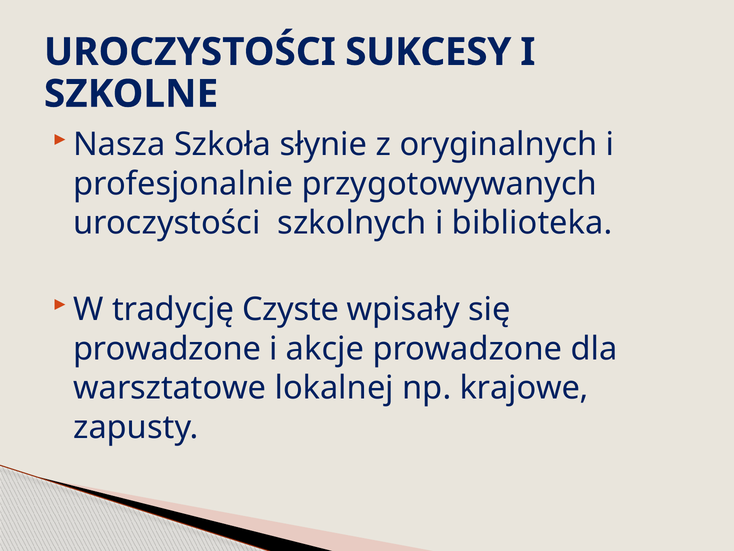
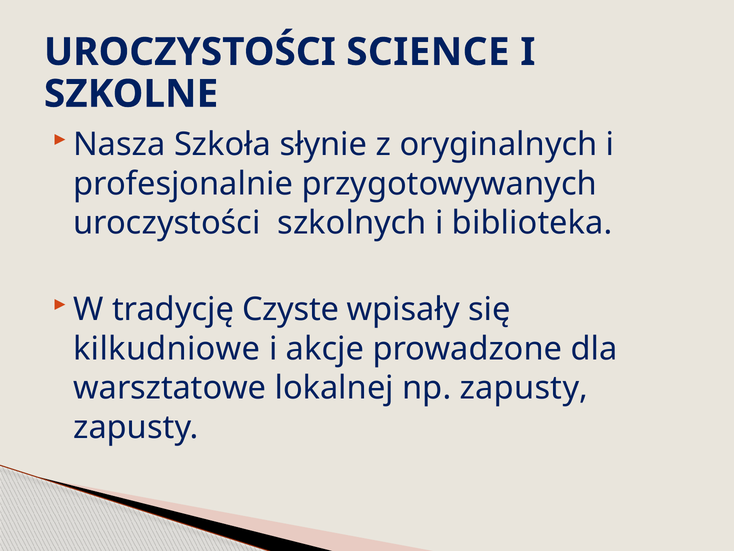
SUKCESY: SUKCESY -> SCIENCE
prowadzone at (167, 348): prowadzone -> kilkudniowe
np krajowe: krajowe -> zapusty
